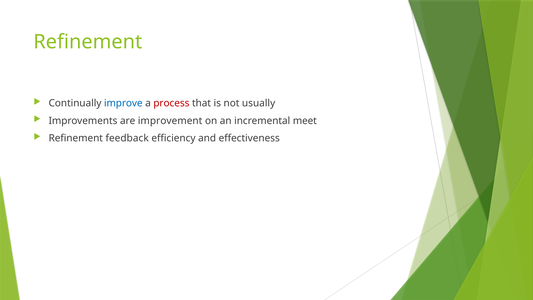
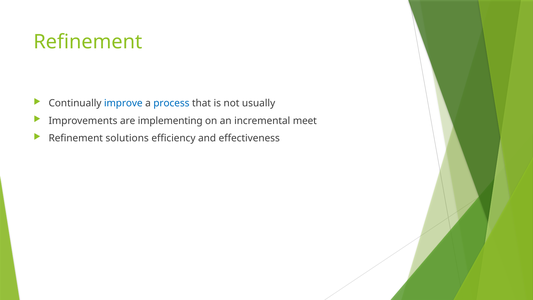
process colour: red -> blue
improvement: improvement -> implementing
feedback: feedback -> solutions
